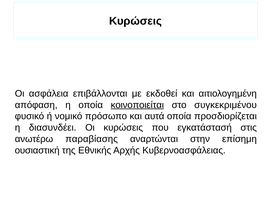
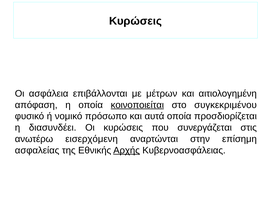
εκδοθεί: εκδοθεί -> μέτρων
εγκατάστασή: εγκατάστασή -> συνεργάζεται
παραβίασης: παραβίασης -> εισερχόμενη
ουσιαστική: ουσιαστική -> ασφαλείας
Αρχής underline: none -> present
